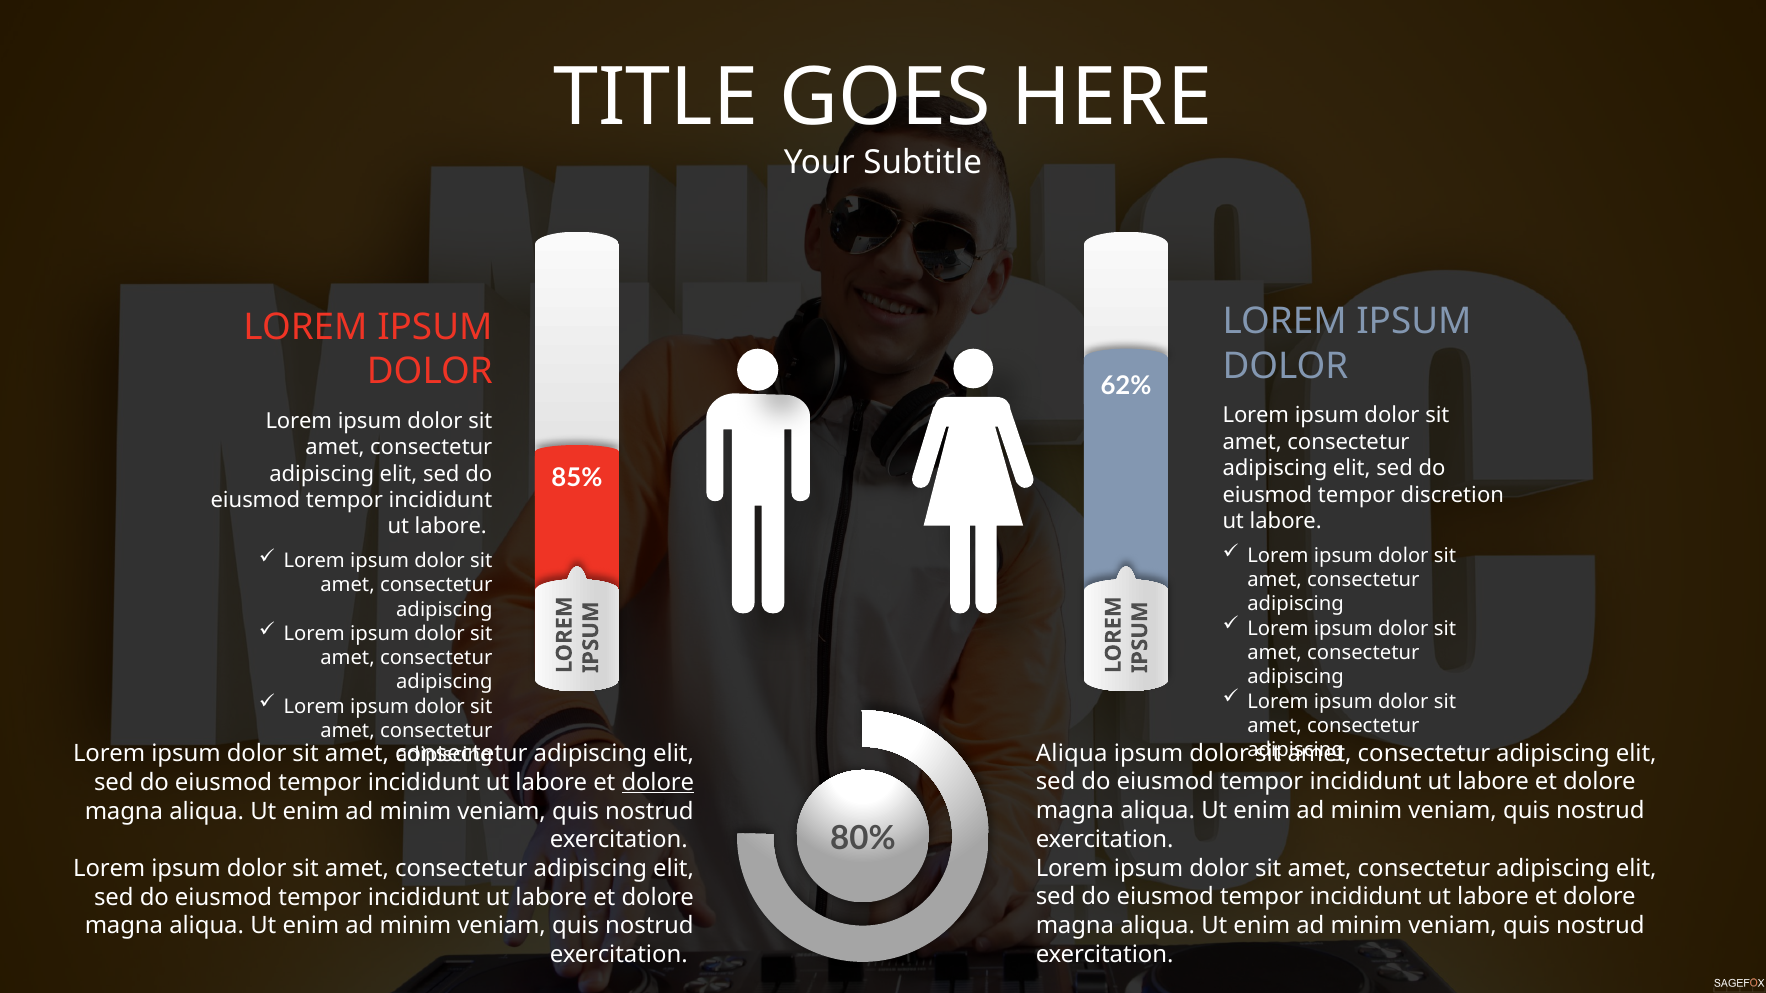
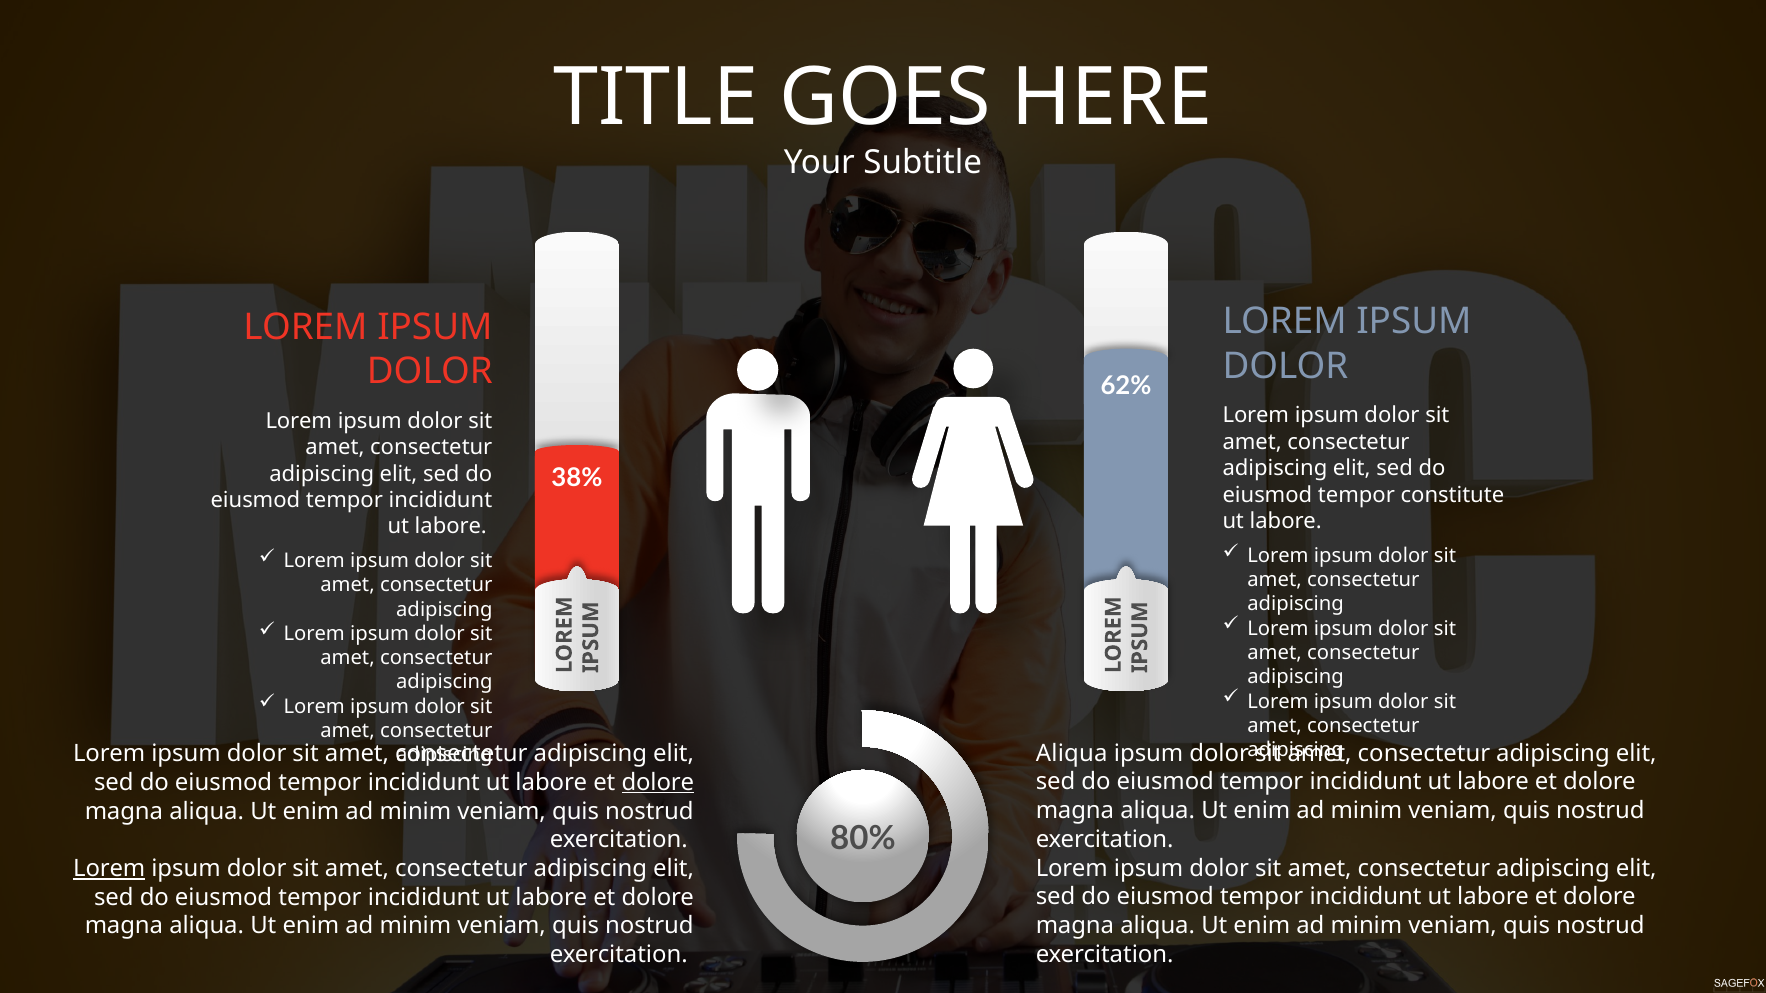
85%: 85% -> 38%
discretion: discretion -> constitute
Lorem at (109, 869) underline: none -> present
